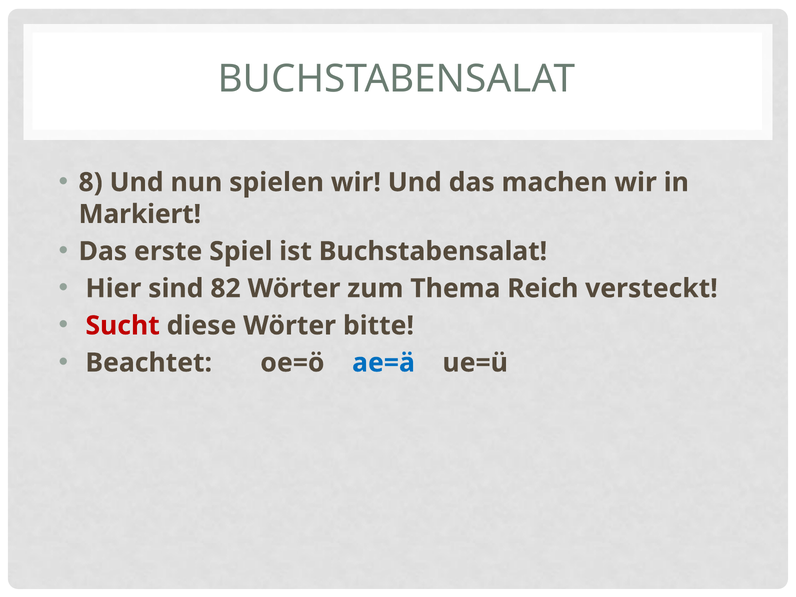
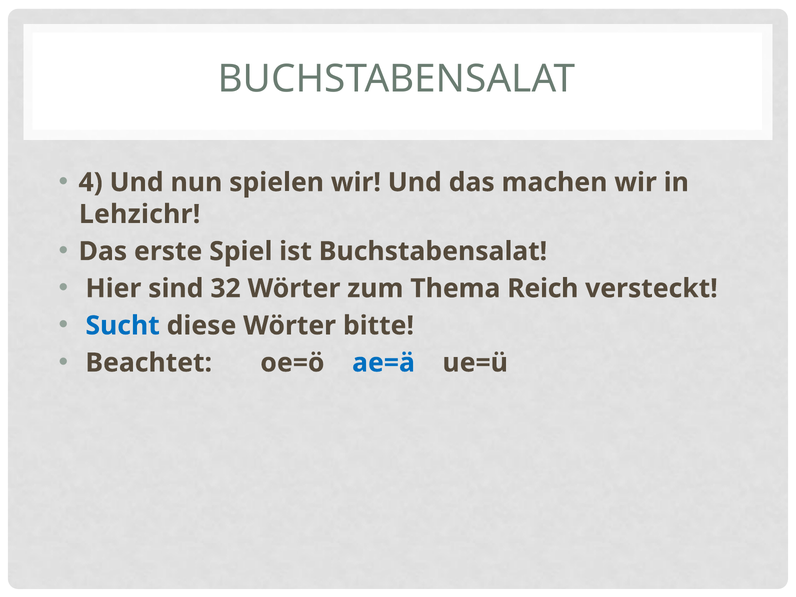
8: 8 -> 4
Markiert: Markiert -> Lehzichr
82: 82 -> 32
Sucht colour: red -> blue
